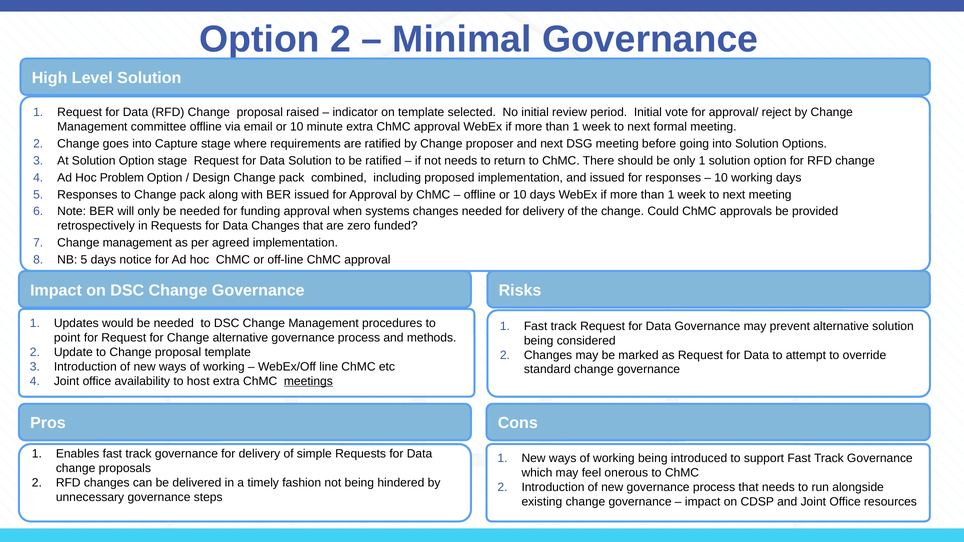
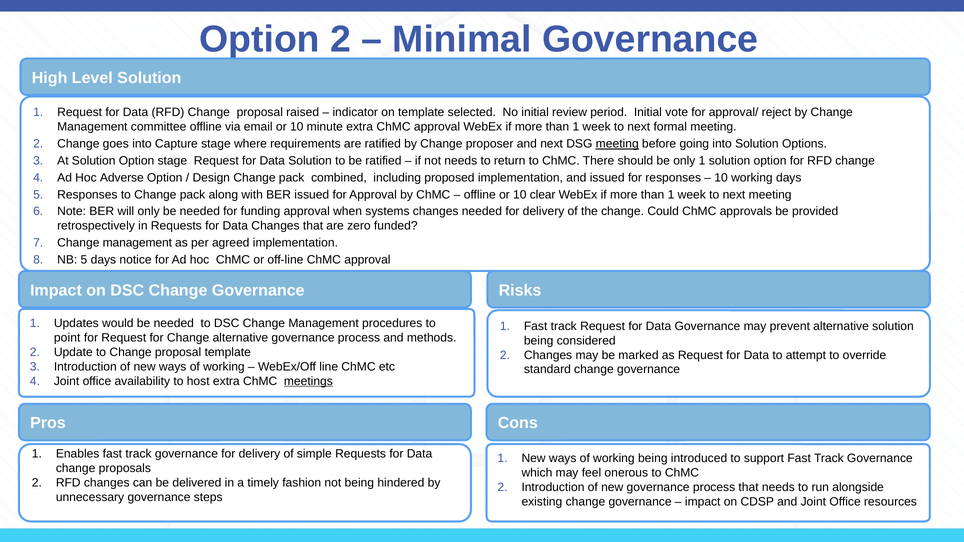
meeting at (617, 144) underline: none -> present
Problem: Problem -> Adverse
10 days: days -> clear
